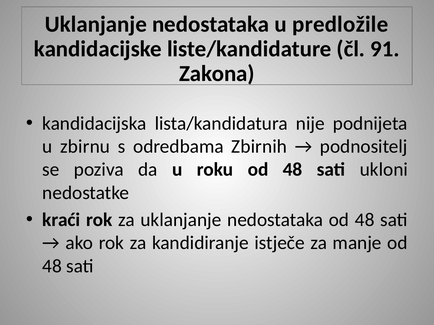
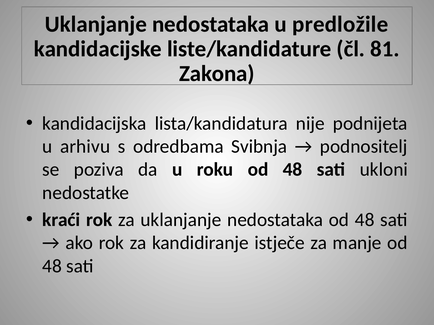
91: 91 -> 81
zbirnu: zbirnu -> arhivu
Zbirnih: Zbirnih -> Svibnja
